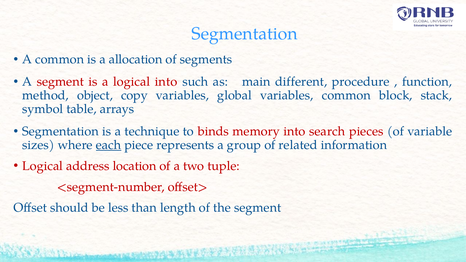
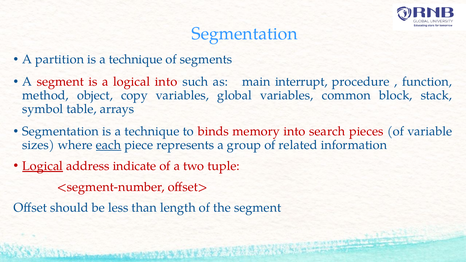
A common: common -> partition
allocation at (136, 59): allocation -> technique
different: different -> interrupt
Logical at (43, 166) underline: none -> present
location: location -> indicate
